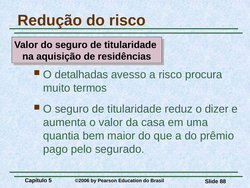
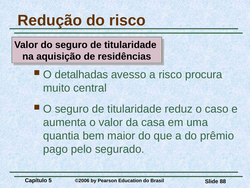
termos: termos -> central
dizer: dizer -> caso
